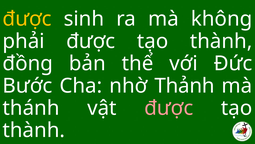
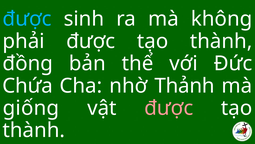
được at (27, 19) colour: yellow -> light blue
Bước: Bước -> Chứa
thánh: thánh -> giống
